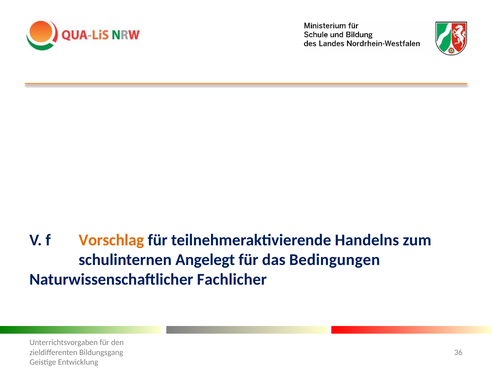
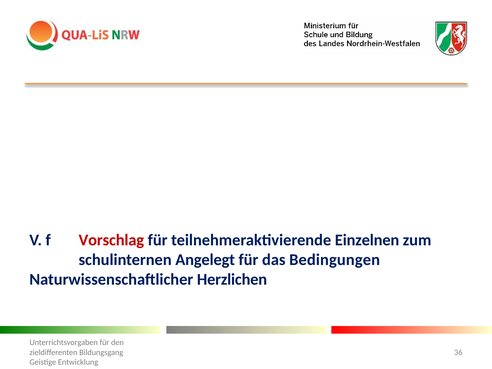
Vorschlag colour: orange -> red
Handelns: Handelns -> Einzelnen
Fachlicher: Fachlicher -> Herzlichen
